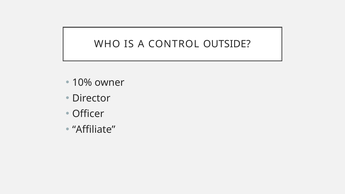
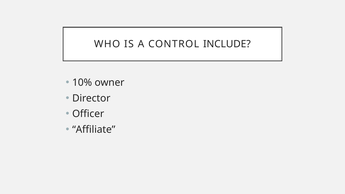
OUTSIDE: OUTSIDE -> INCLUDE
